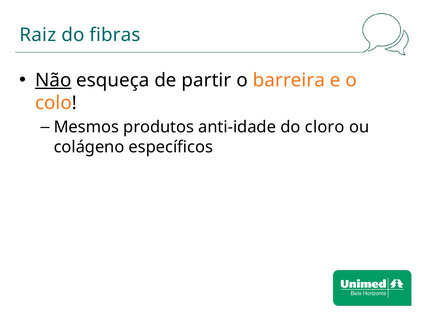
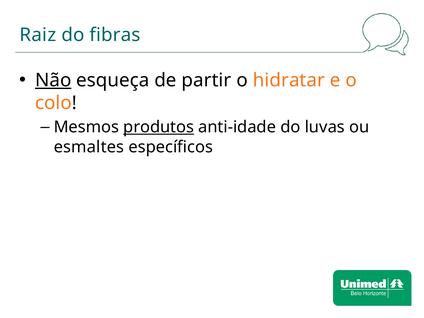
barreira: barreira -> hidratar
produtos underline: none -> present
cloro: cloro -> luvas
colágeno: colágeno -> esmaltes
